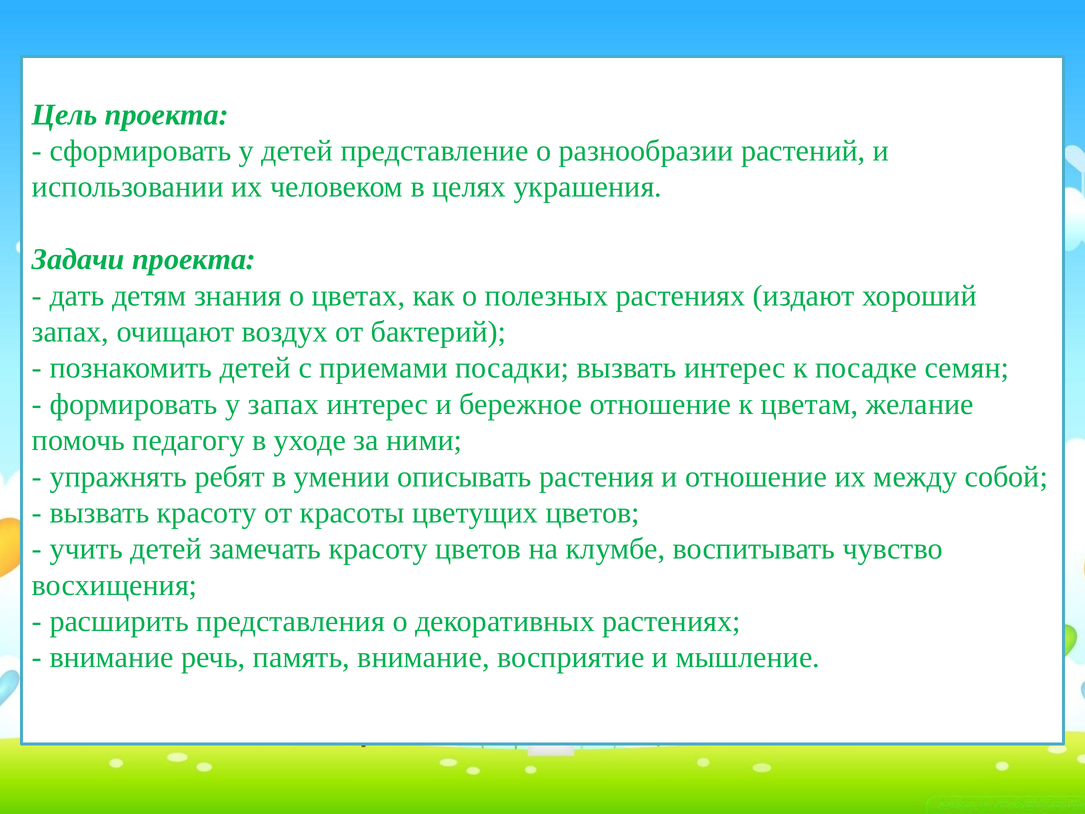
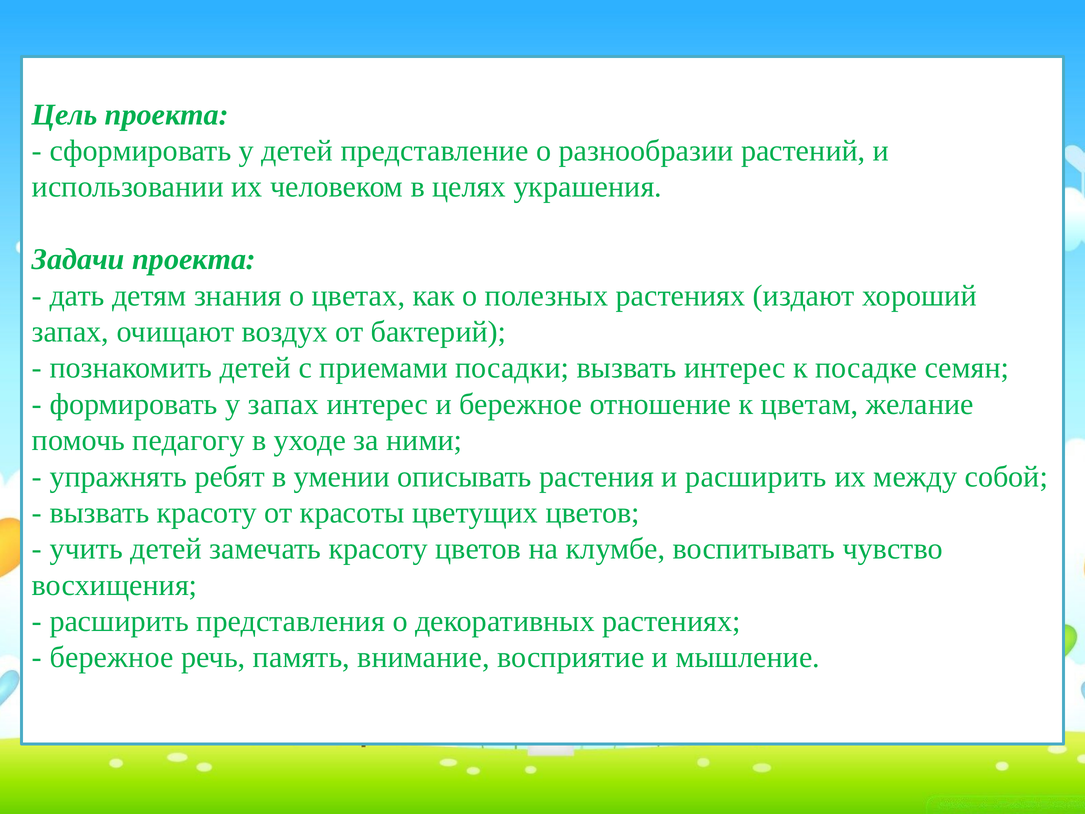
и отношение: отношение -> расширить
внимание at (112, 657): внимание -> бережное
